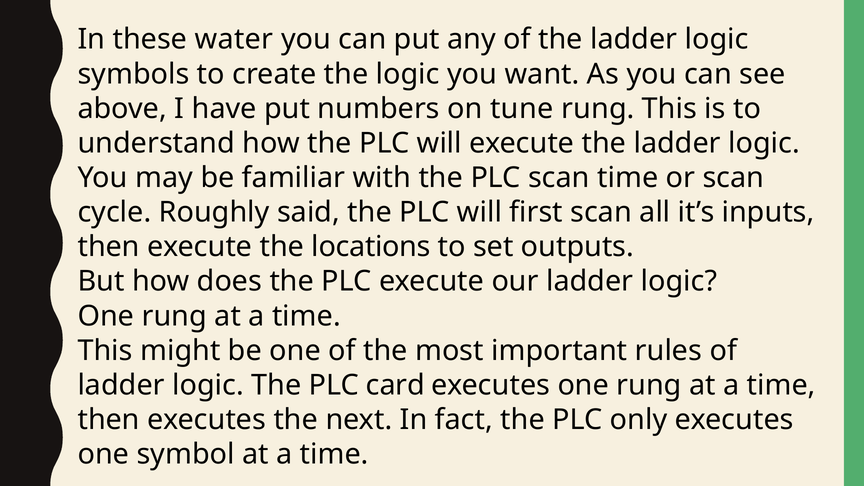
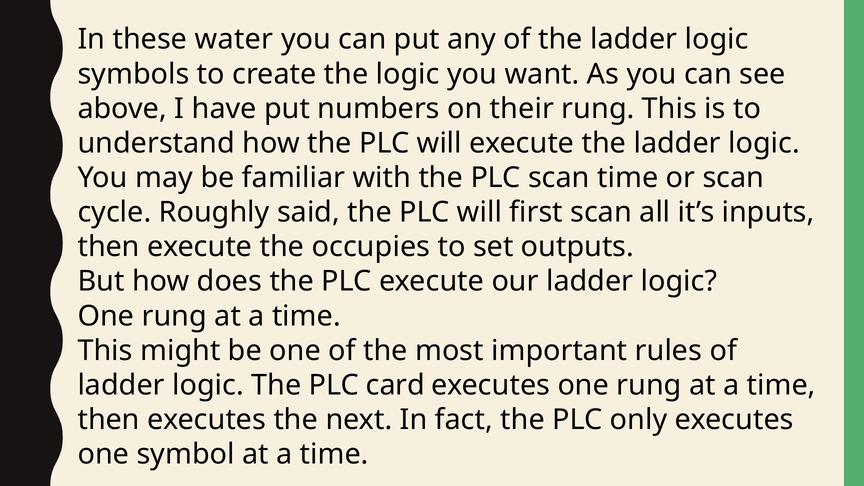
tune: tune -> their
locations: locations -> occupies
